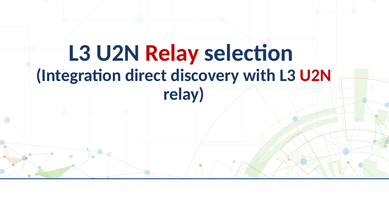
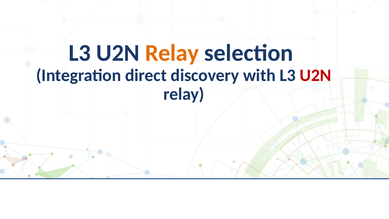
Relay at (172, 53) colour: red -> orange
